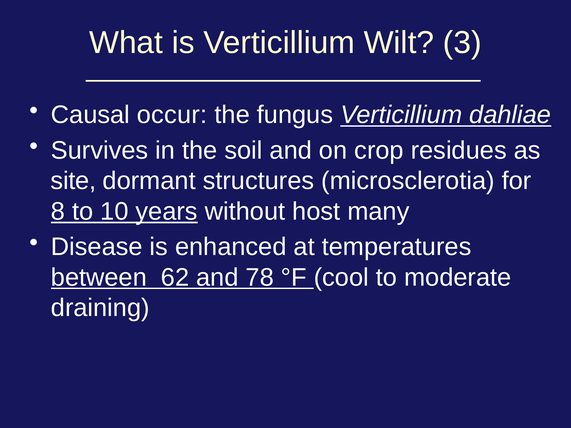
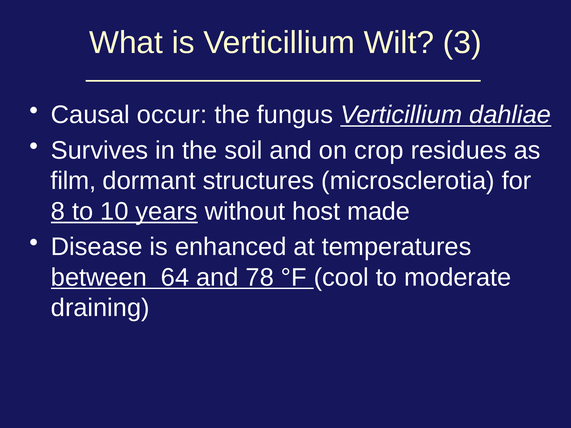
site: site -> film
many: many -> made
62: 62 -> 64
